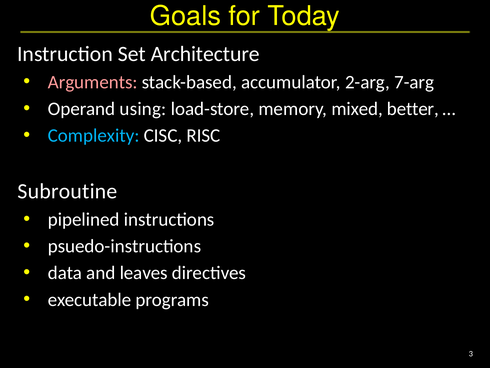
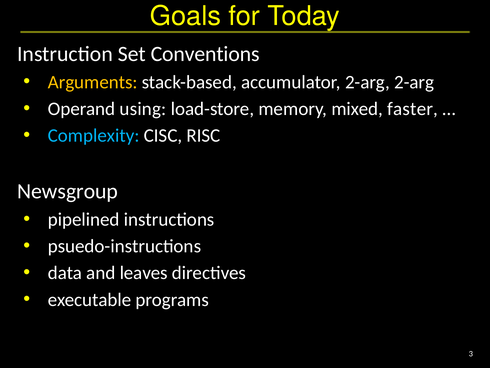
Architecture: Architecture -> Conventions
Arguments colour: pink -> yellow
2-arg 7-arg: 7-arg -> 2-arg
better: better -> faster
Subroutine: Subroutine -> Newsgroup
